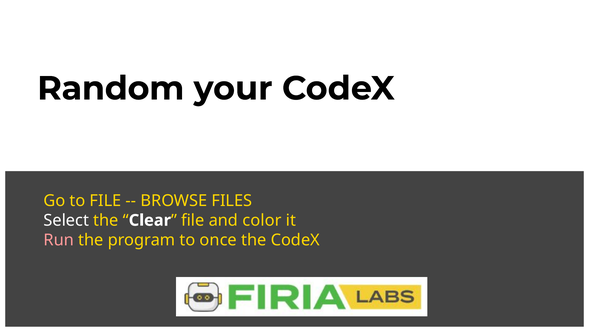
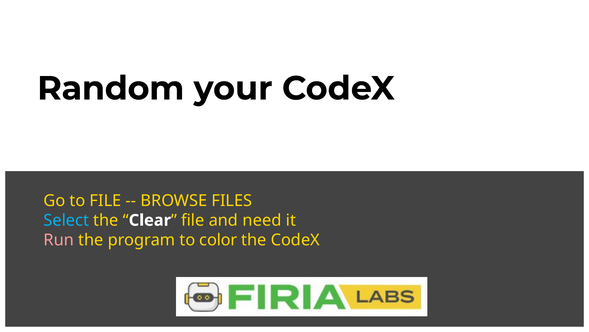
Select colour: white -> light blue
color: color -> need
once: once -> color
